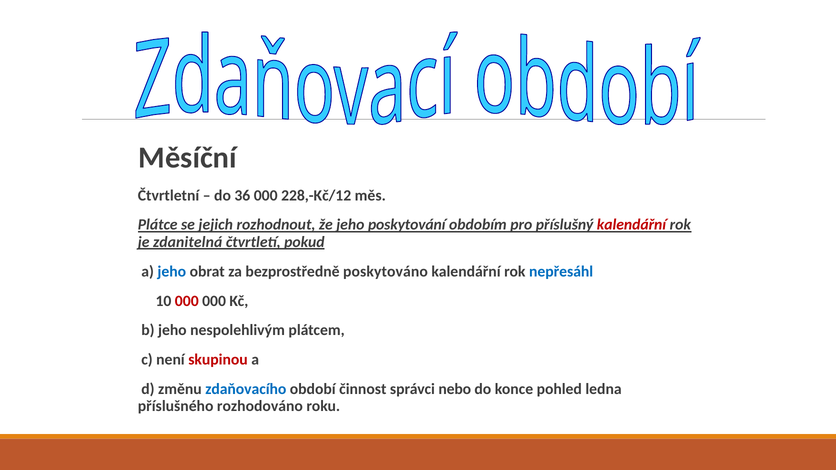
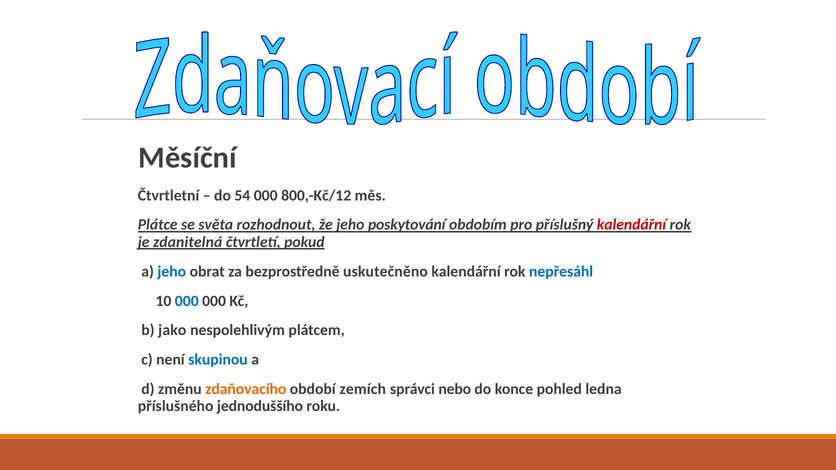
36: 36 -> 54
228,-Kč/12: 228,-Kč/12 -> 800,-Kč/12
jejich: jejich -> světa
poskytováno: poskytováno -> uskutečněno
000 at (187, 301) colour: red -> blue
b jeho: jeho -> jako
skupinou colour: red -> blue
zdaňovacího colour: blue -> orange
činnost: činnost -> zemích
rozhodováno: rozhodováno -> jednoduššího
